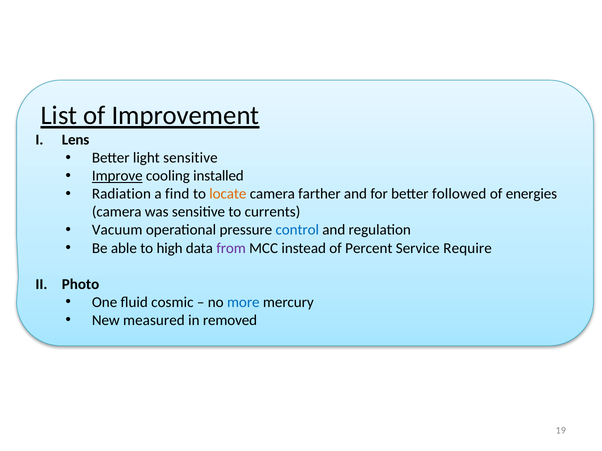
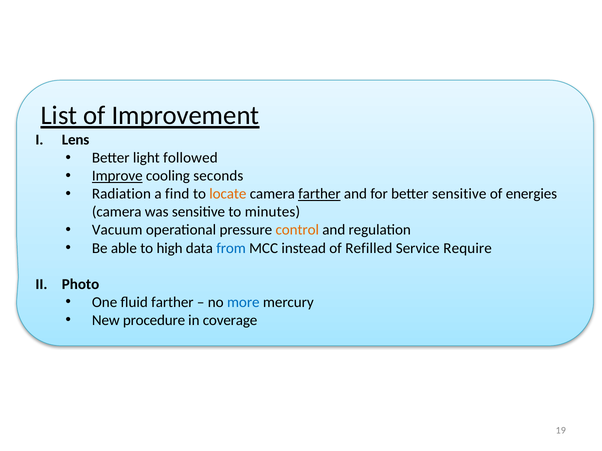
light sensitive: sensitive -> followed
installed: installed -> seconds
farther at (319, 194) underline: none -> present
better followed: followed -> sensitive
currents: currents -> minutes
control colour: blue -> orange
from colour: purple -> blue
Percent: Percent -> Refilled
fluid cosmic: cosmic -> farther
measured: measured -> procedure
removed: removed -> coverage
